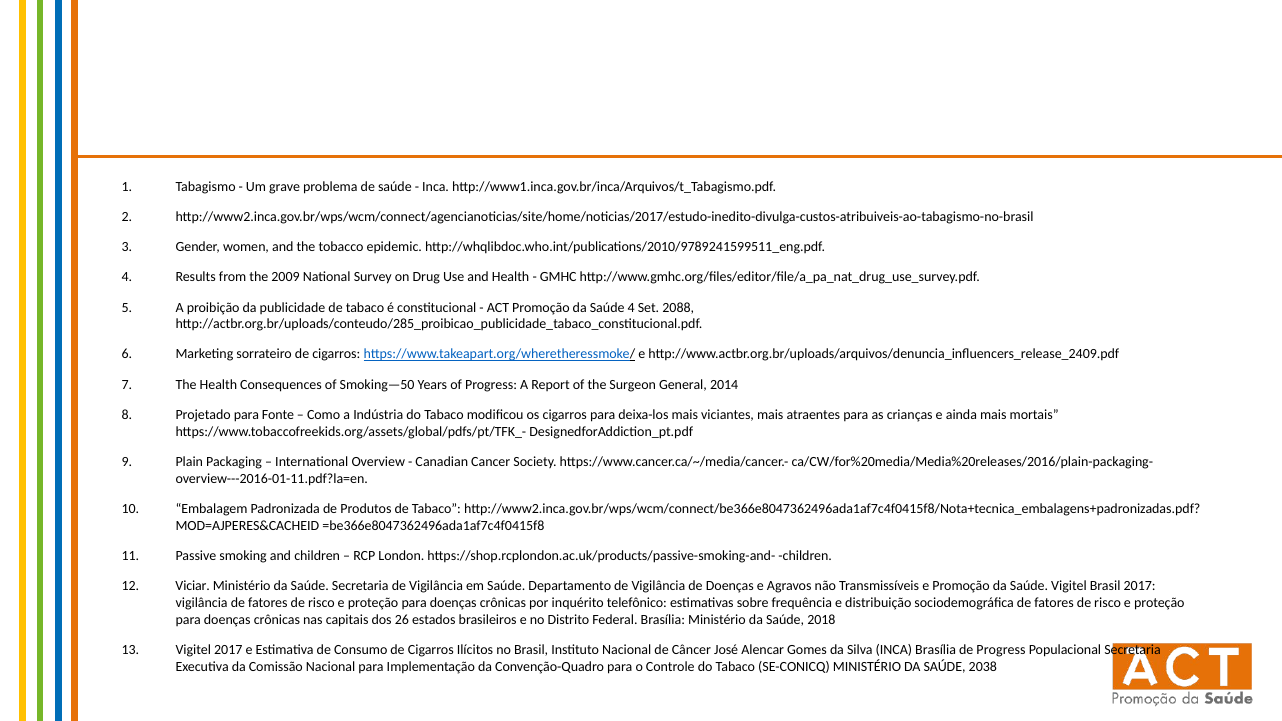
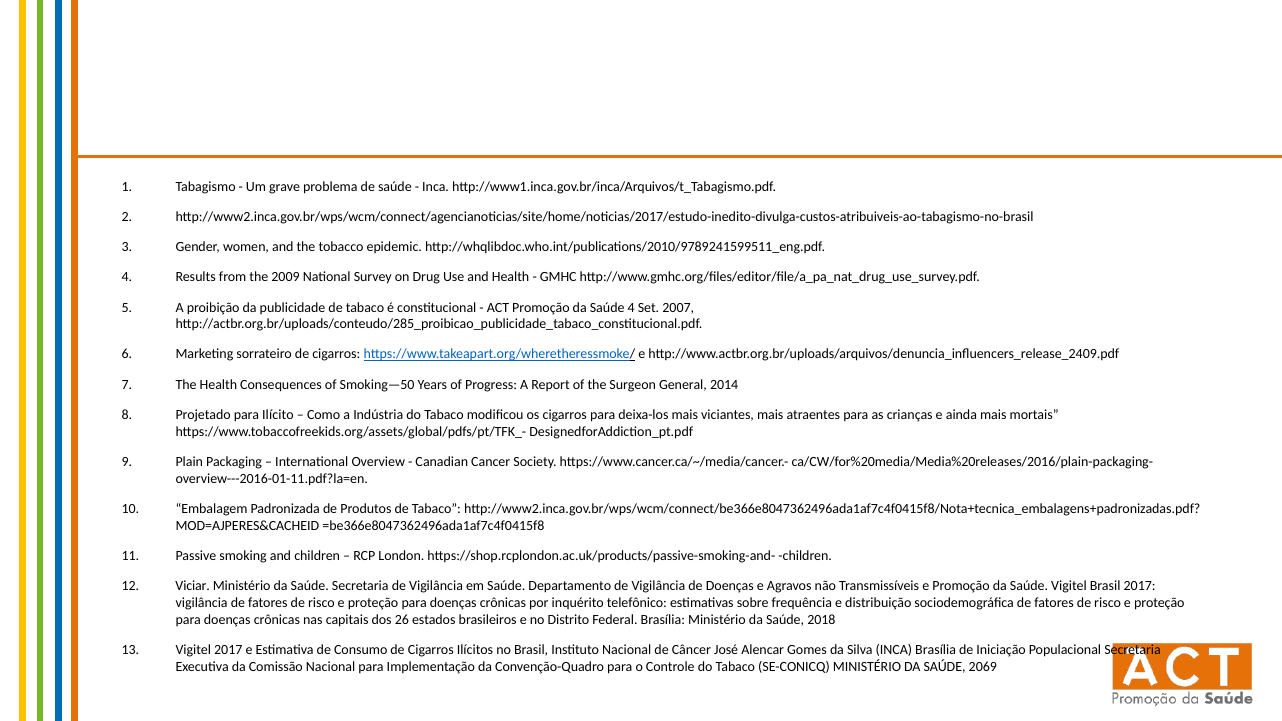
2088: 2088 -> 2007
Fonte: Fonte -> Ilícito
de Progress: Progress -> Iniciação
2038: 2038 -> 2069
